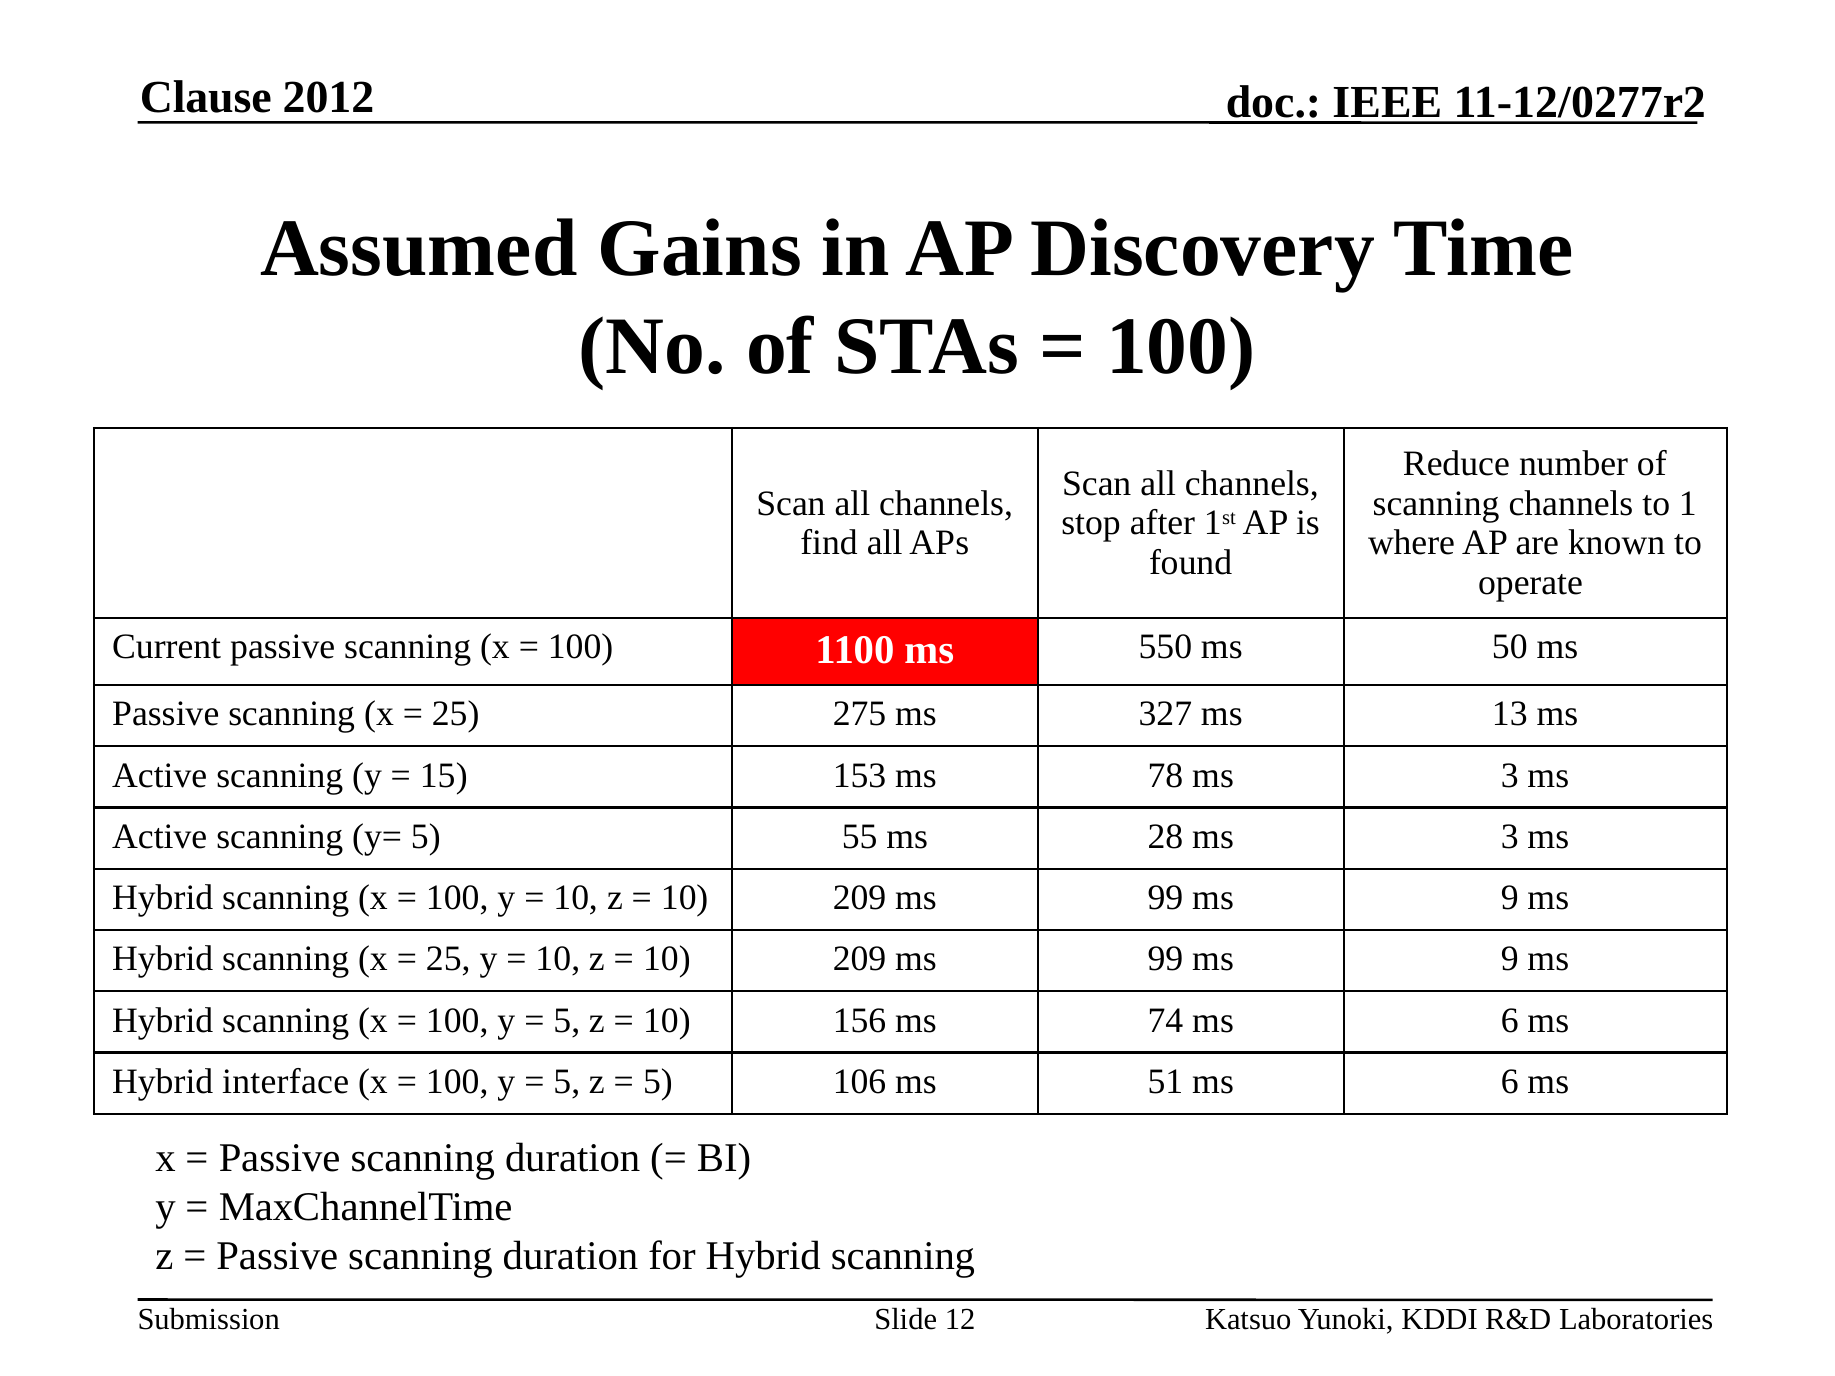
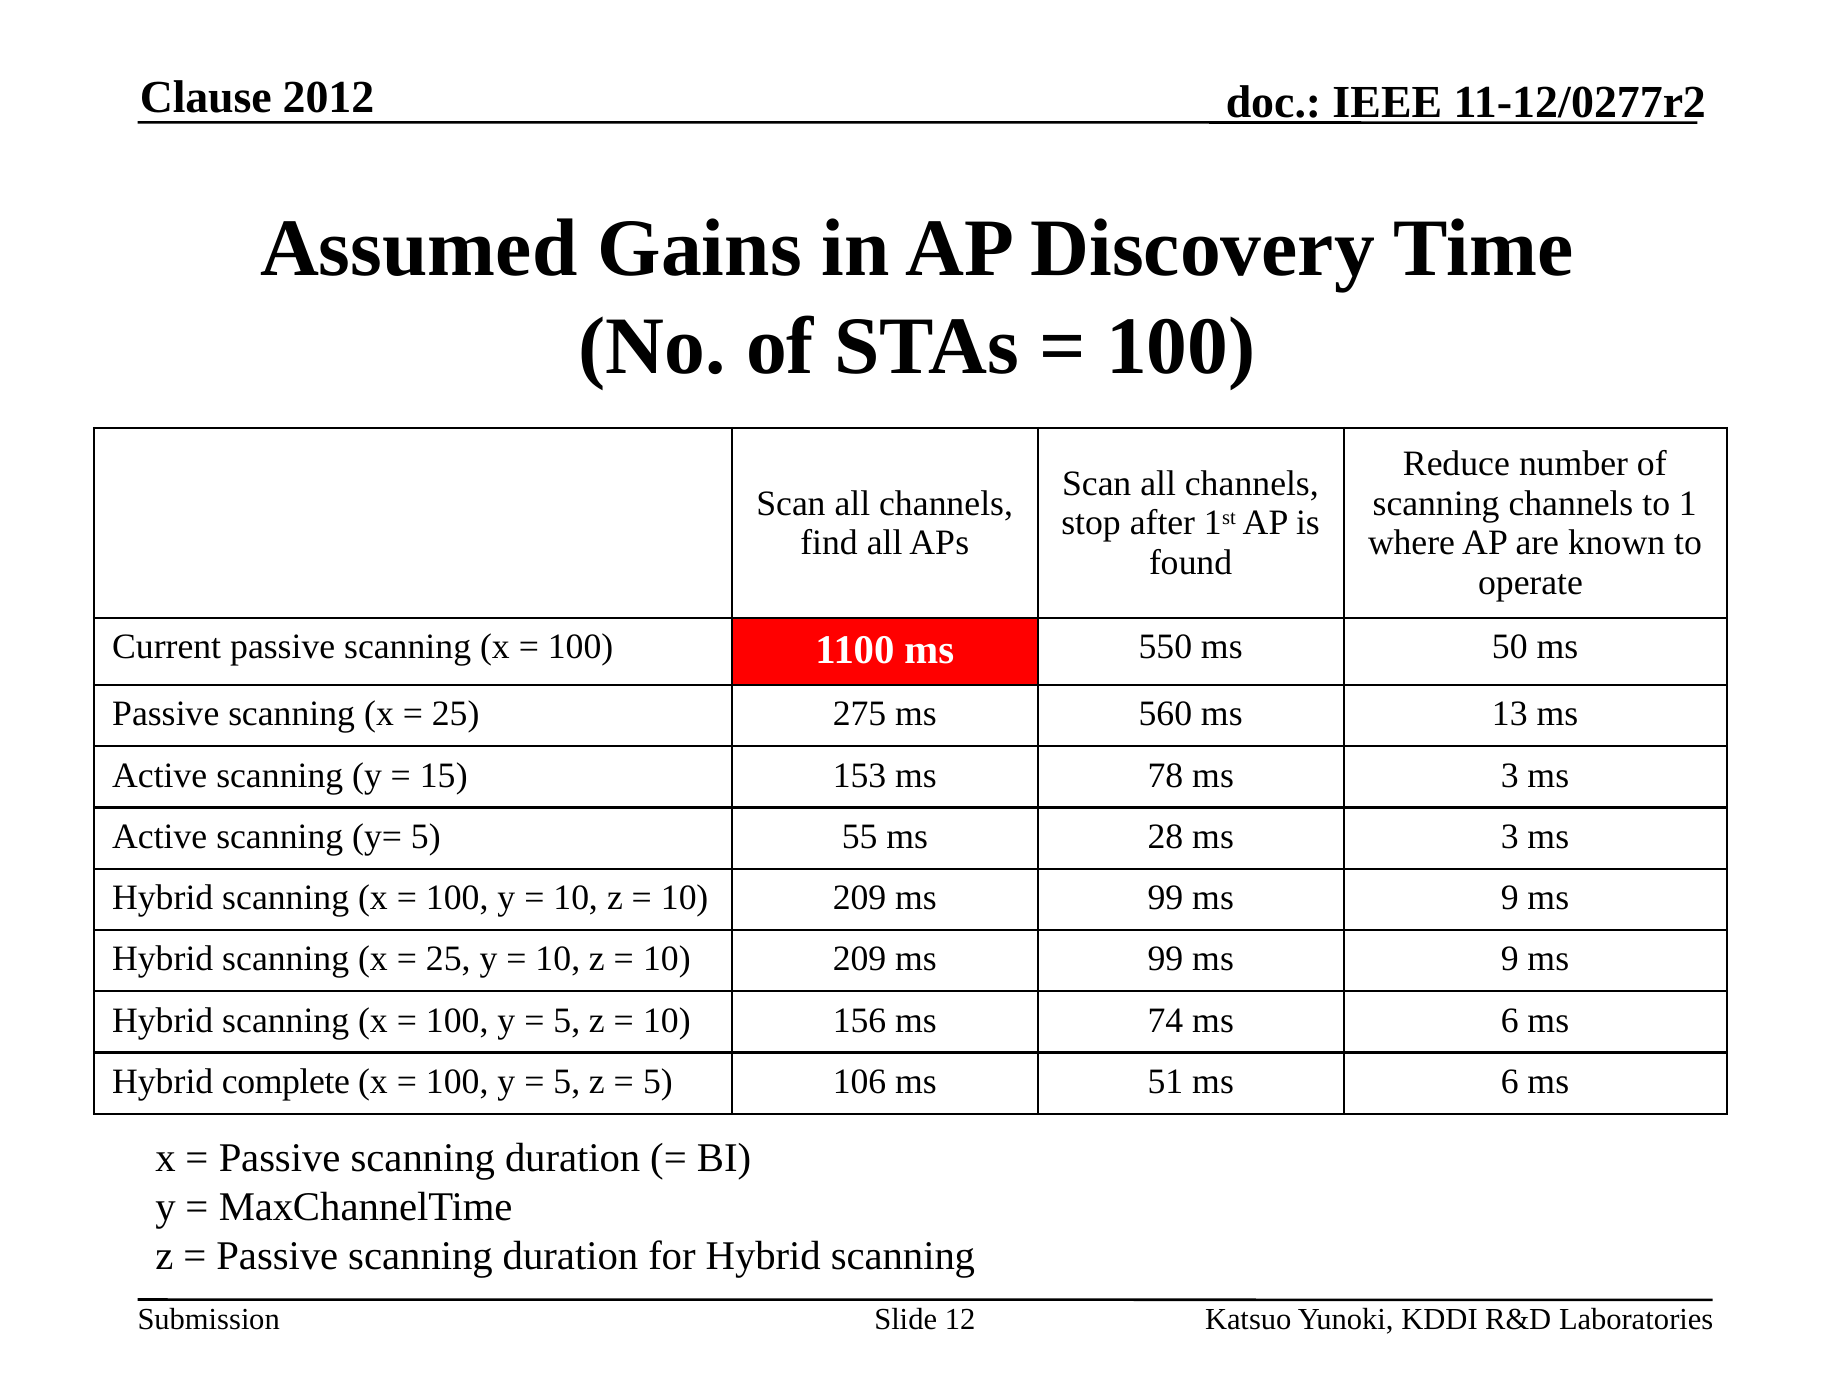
327: 327 -> 560
interface: interface -> complete
